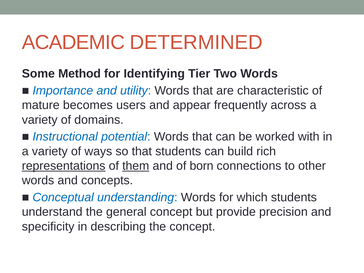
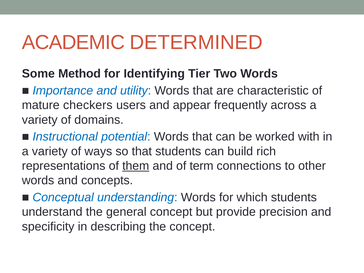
becomes: becomes -> checkers
representations underline: present -> none
born: born -> term
